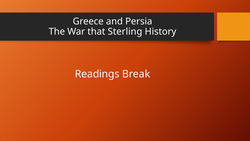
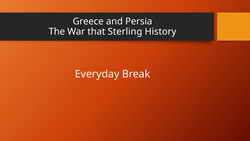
Readings: Readings -> Everyday
